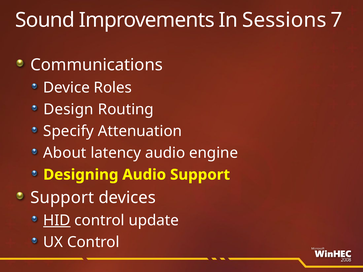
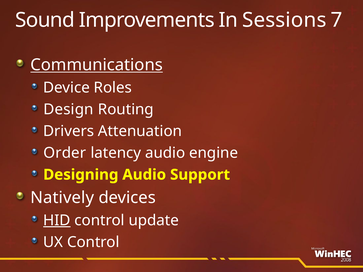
Communications underline: none -> present
Specify: Specify -> Drivers
About: About -> Order
Support at (62, 198): Support -> Natively
